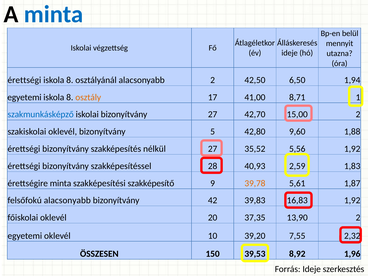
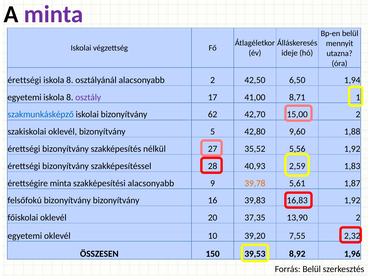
minta at (54, 14) colour: blue -> purple
osztály colour: orange -> purple
bizonyítvány 27: 27 -> 62
szakképesítési szakképesítő: szakképesítő -> alacsonyabb
felsőfokú alacsonyabb: alacsonyabb -> bizonyítvány
42: 42 -> 16
Forrás Ideje: Ideje -> Belül
